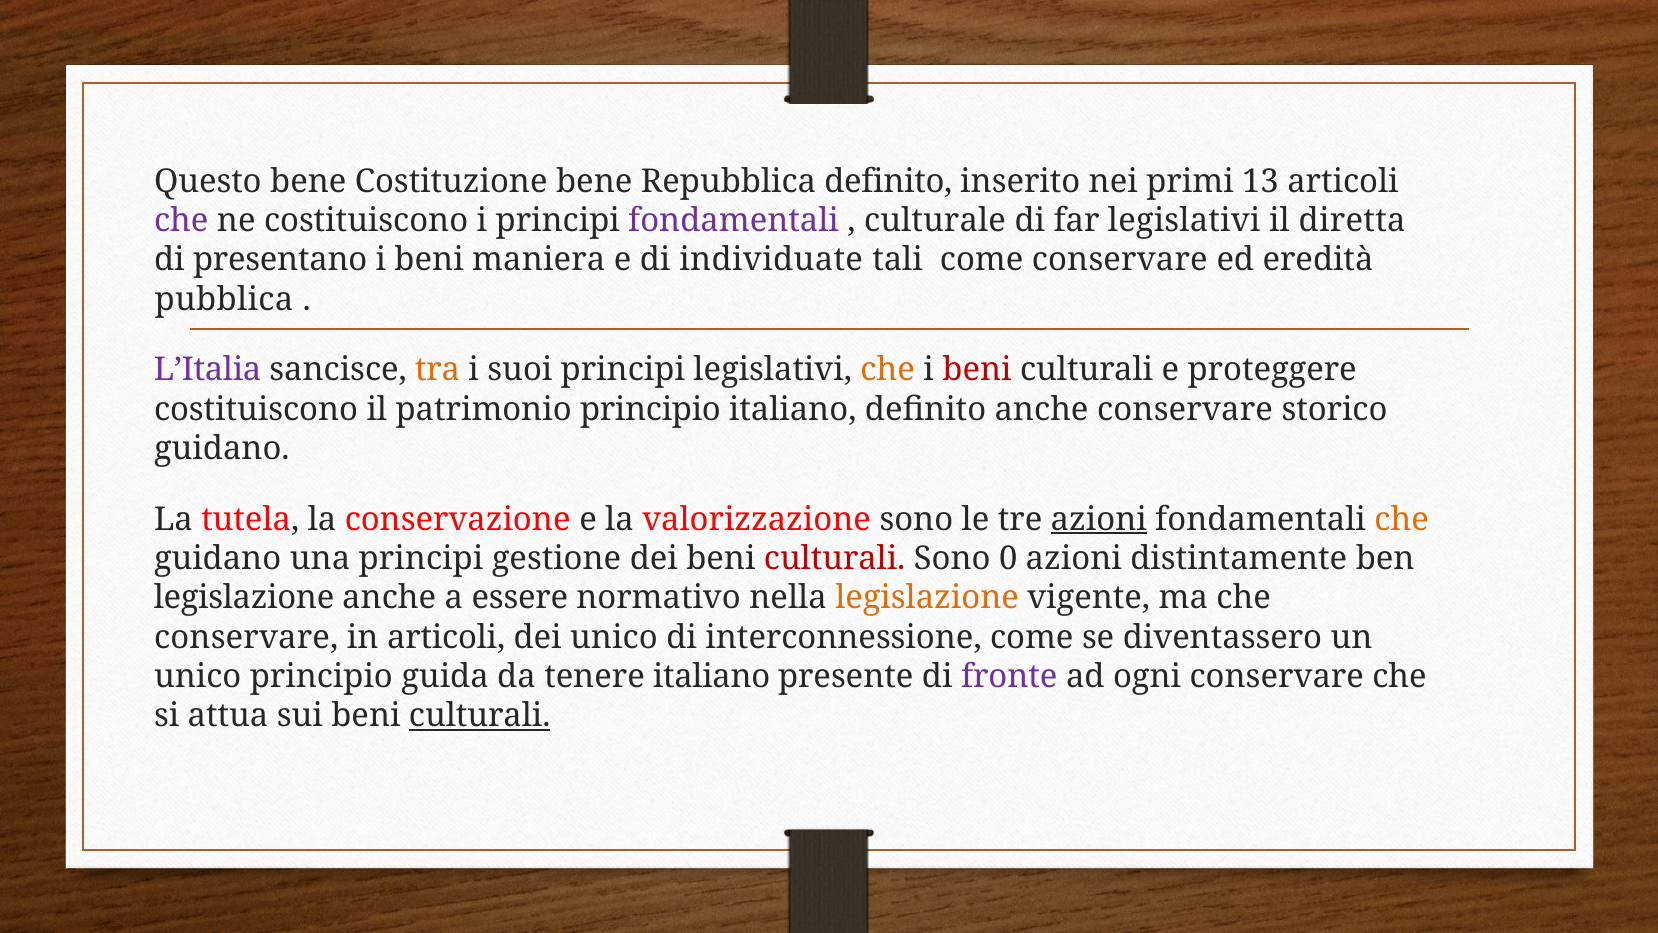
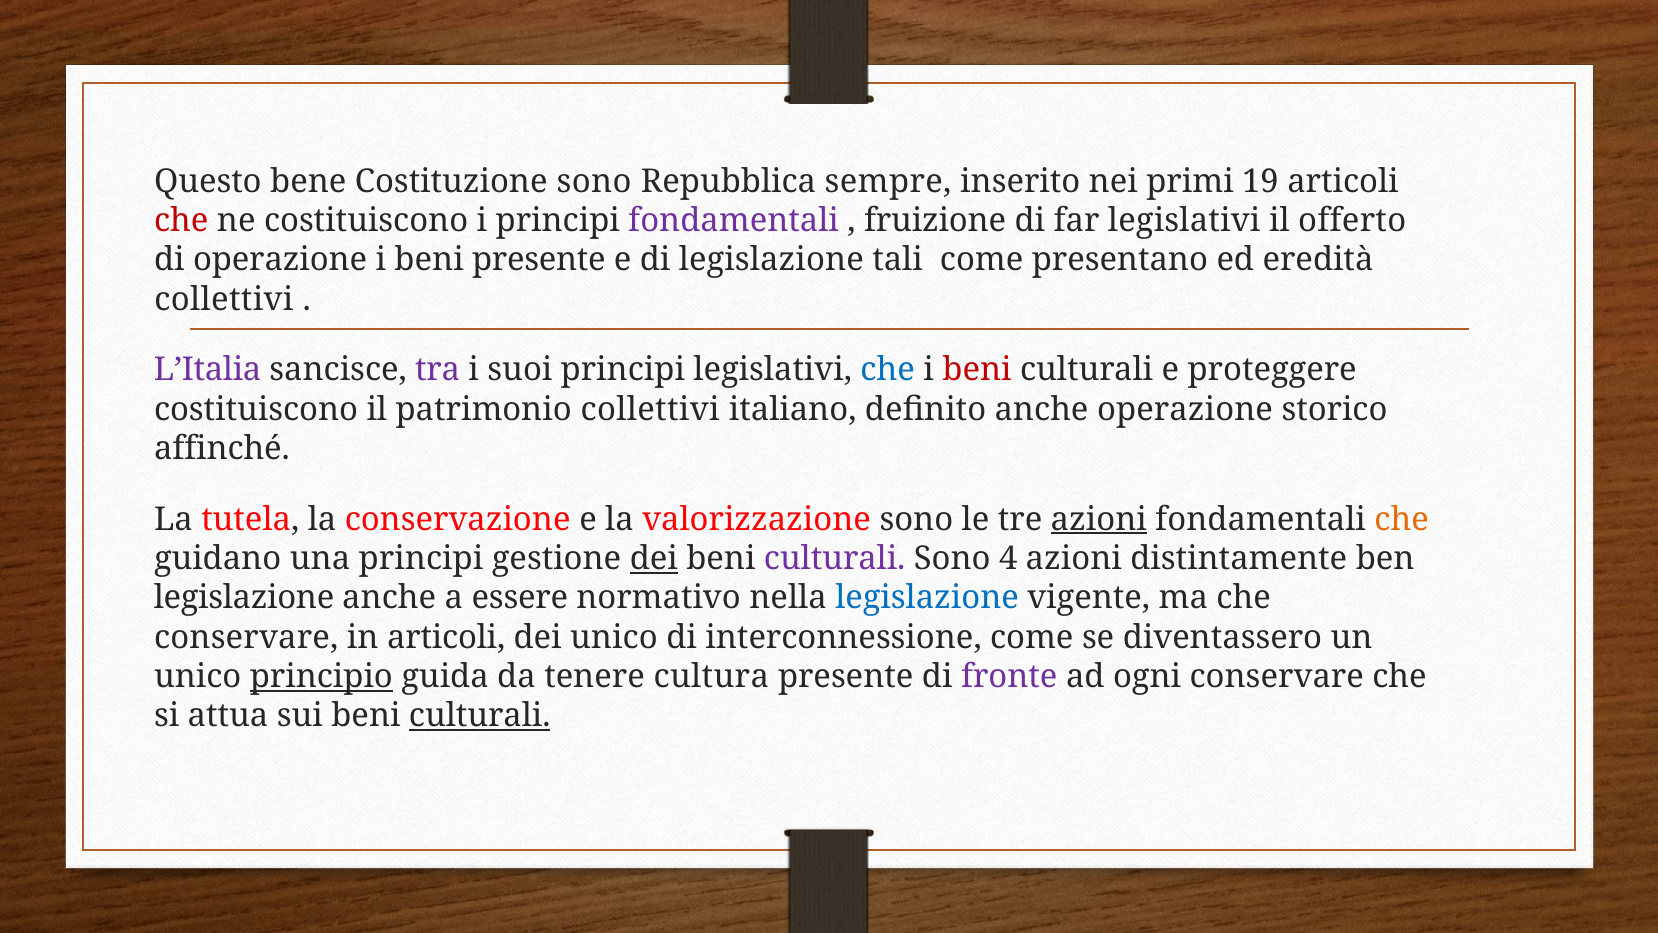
Costituzione bene: bene -> sono
Repubblica definito: definito -> sempre
13: 13 -> 19
che at (181, 221) colour: purple -> red
culturale: culturale -> fruizione
diretta: diretta -> offerto
di presentano: presentano -> operazione
beni maniera: maniera -> presente
di individuate: individuate -> legislazione
come conservare: conservare -> presentano
pubblica at (224, 299): pubblica -> collettivi
tra colour: orange -> purple
che at (888, 370) colour: orange -> blue
patrimonio principio: principio -> collettivi
anche conservare: conservare -> operazione
guidano at (222, 449): guidano -> affinché
dei at (654, 558) underline: none -> present
culturali at (835, 558) colour: red -> purple
0: 0 -> 4
legislazione at (927, 598) colour: orange -> blue
principio at (321, 676) underline: none -> present
tenere italiano: italiano -> cultura
